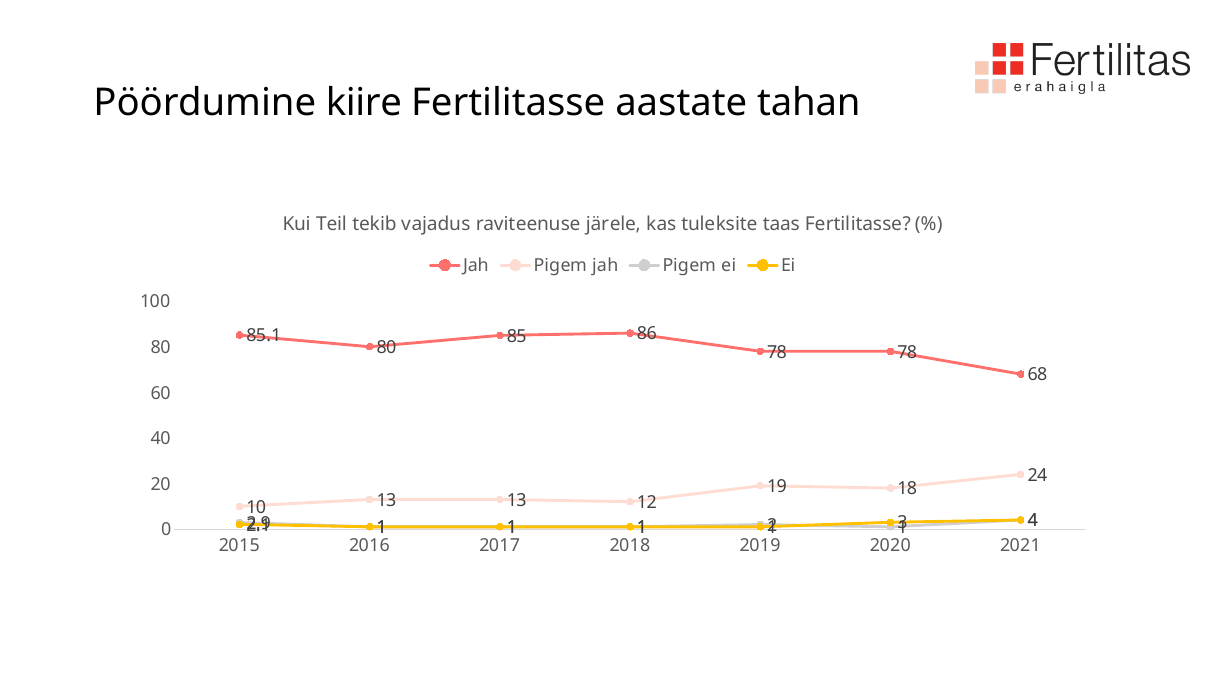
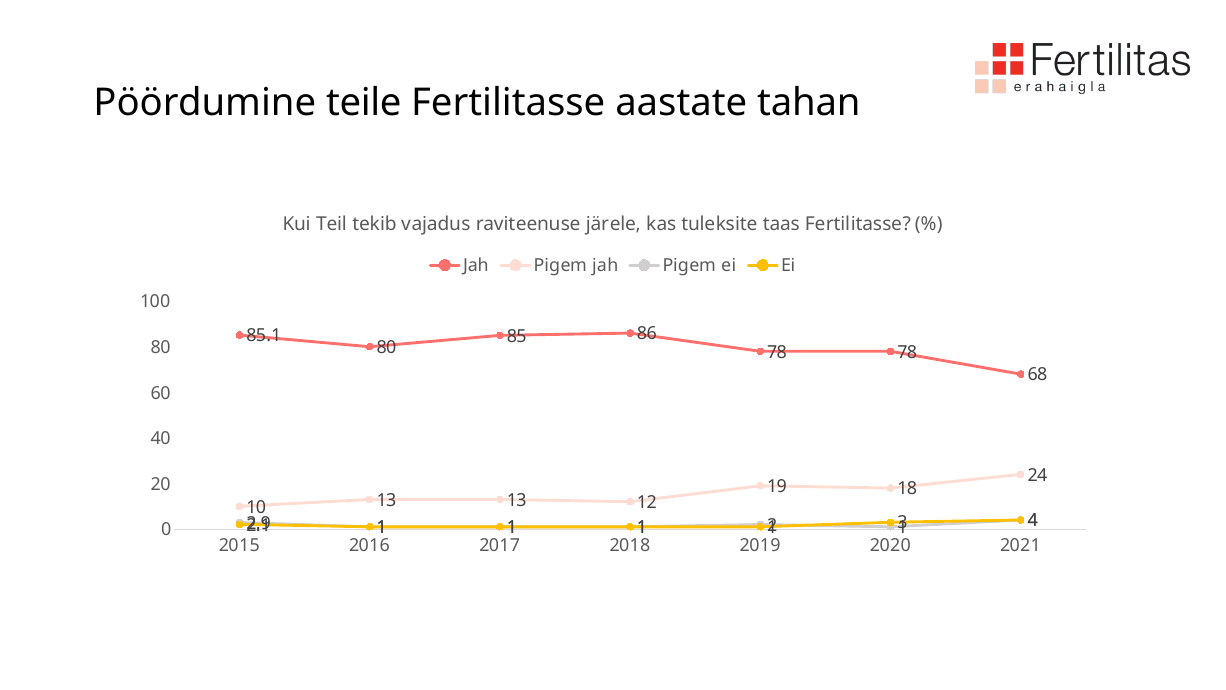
kiire: kiire -> teile
